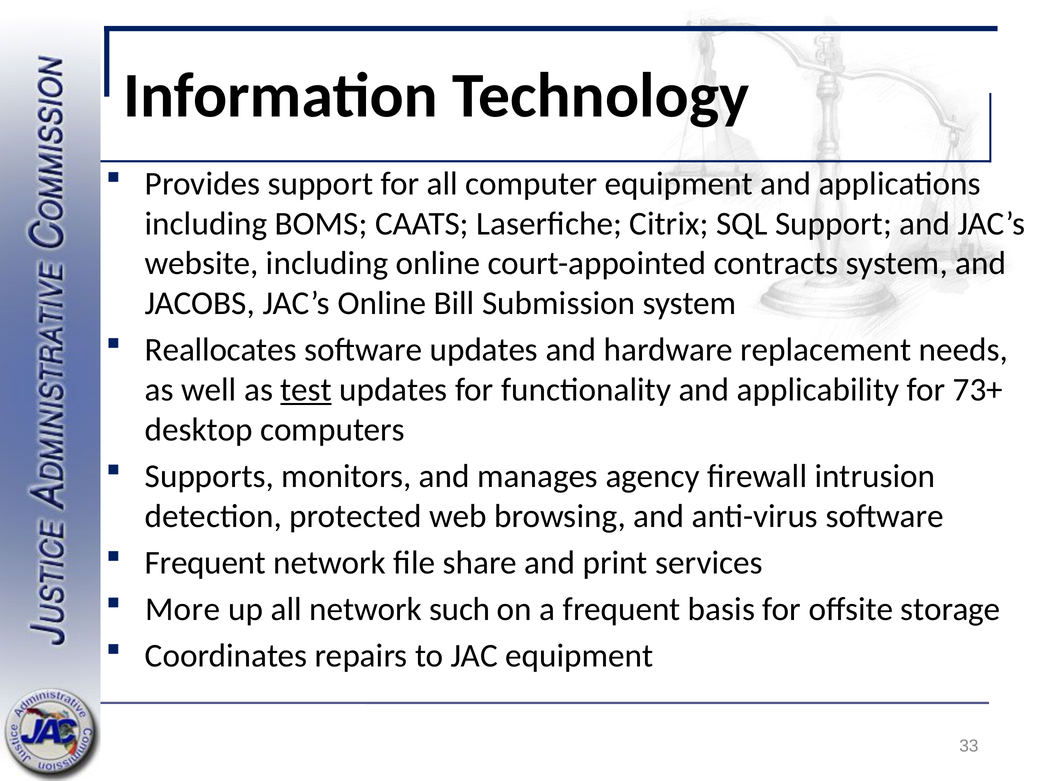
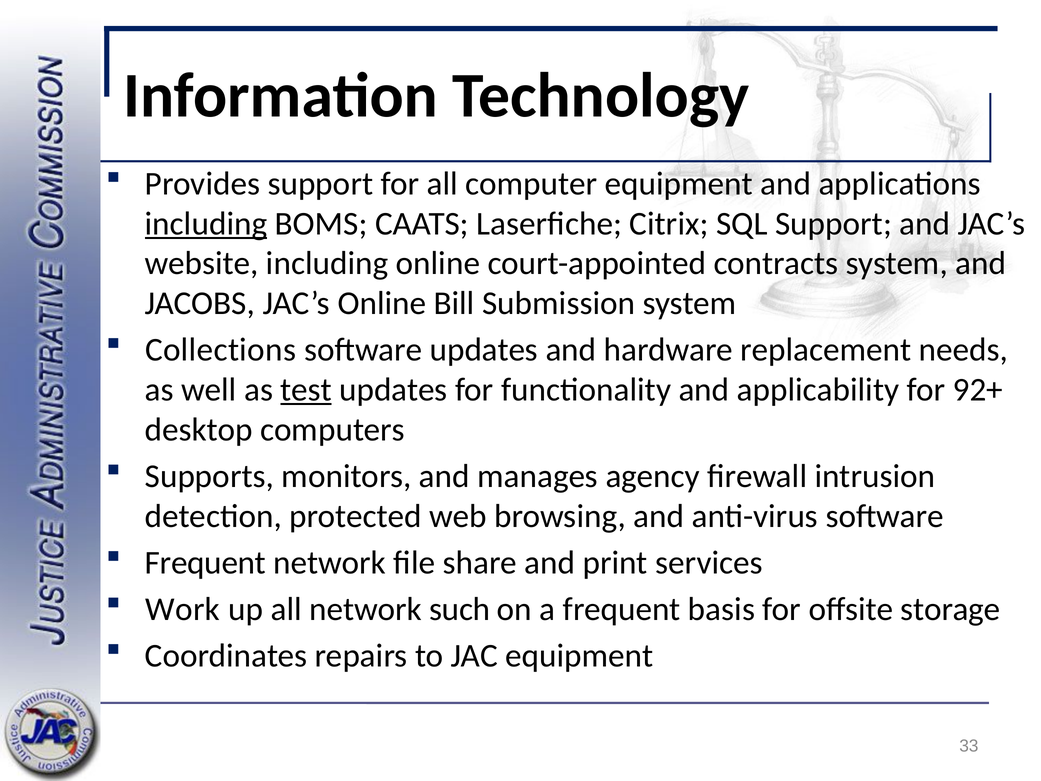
including at (206, 224) underline: none -> present
Reallocates: Reallocates -> Collections
73+: 73+ -> 92+
More: More -> Work
